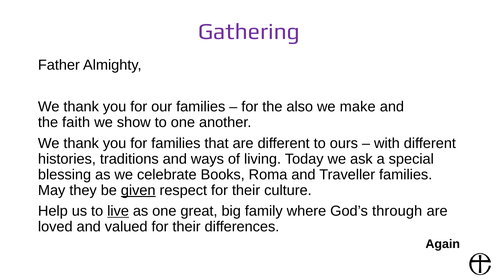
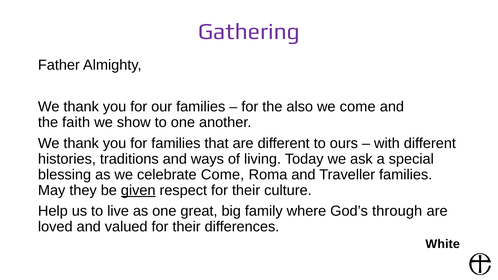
we make: make -> come
celebrate Books: Books -> Come
live underline: present -> none
Again: Again -> White
